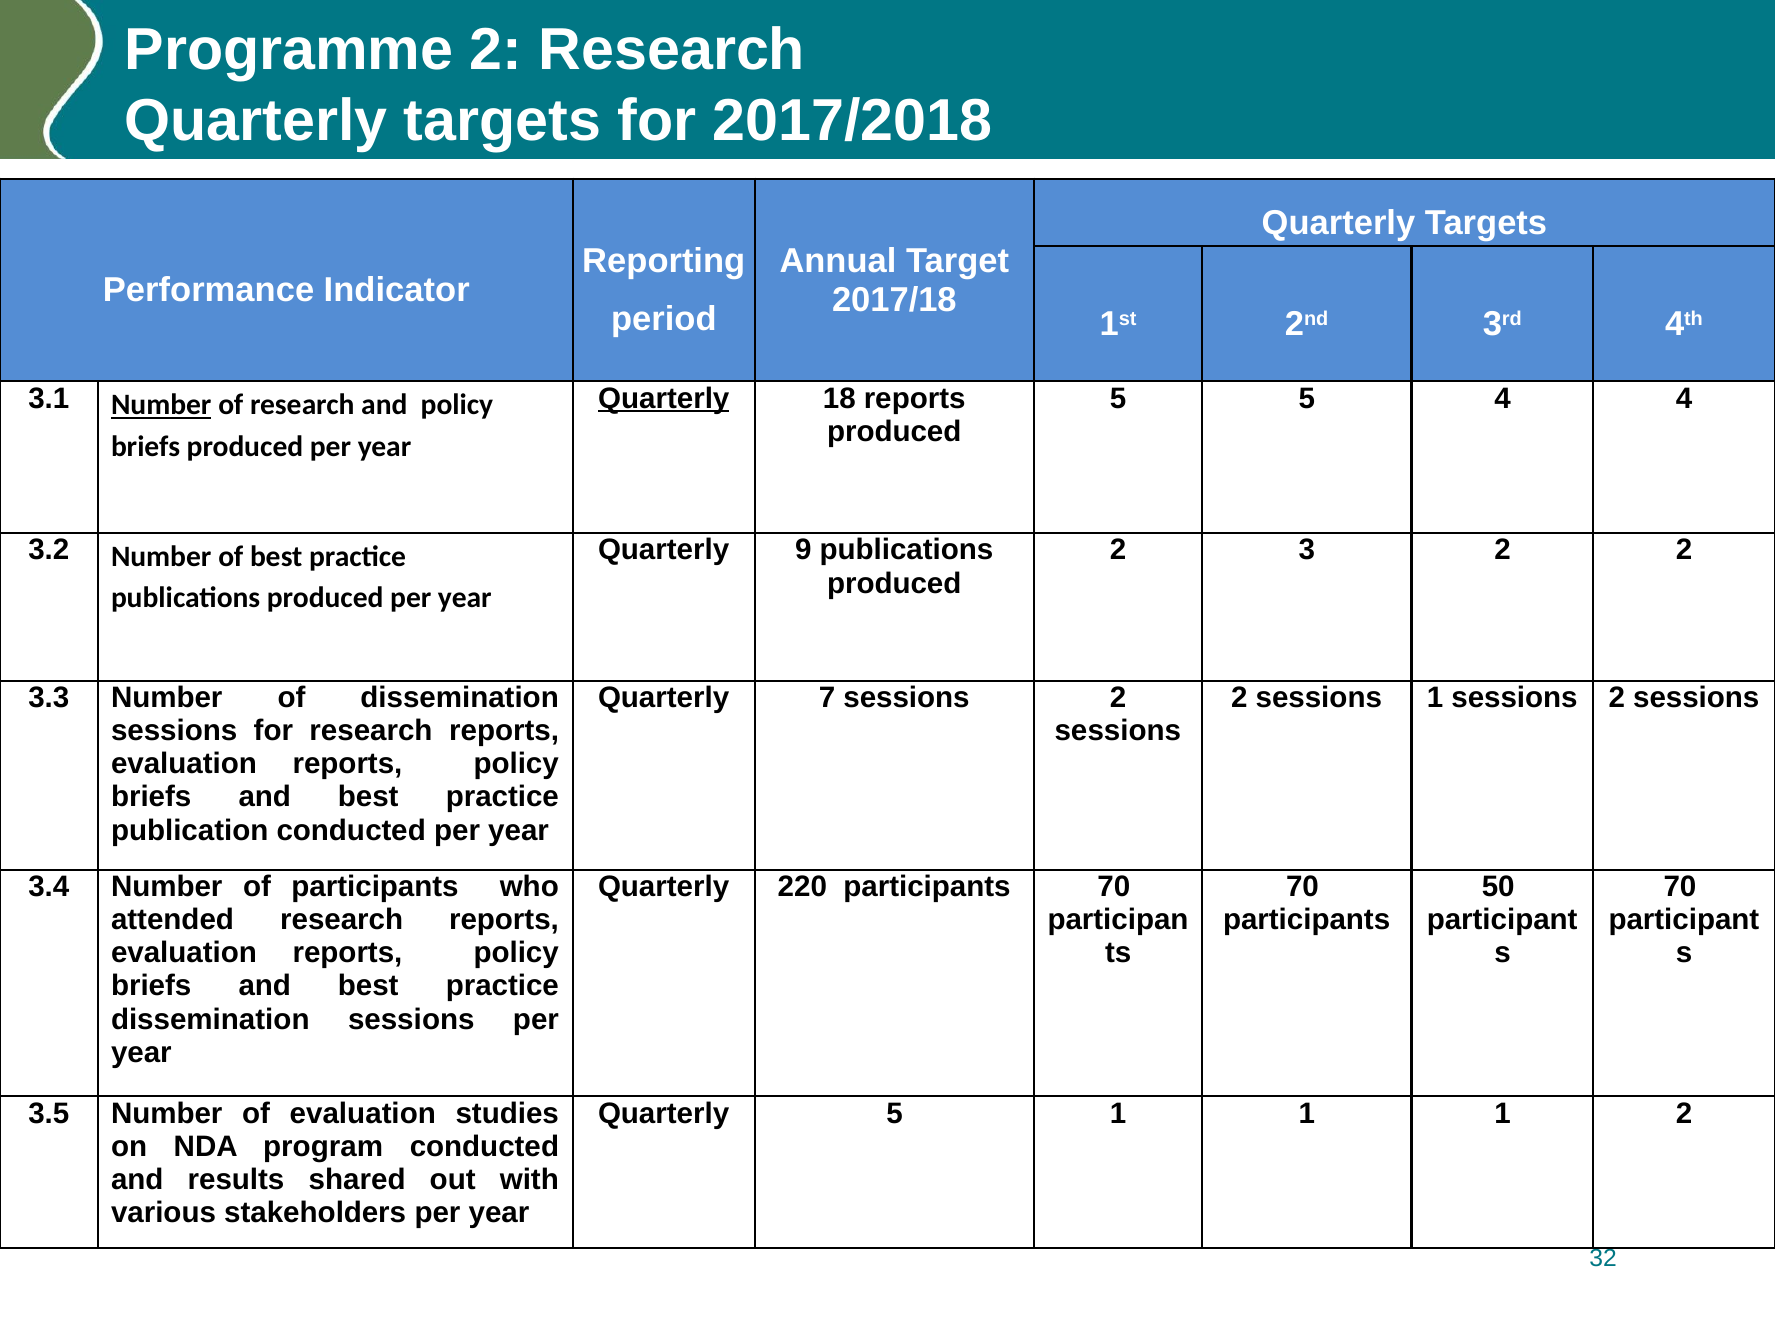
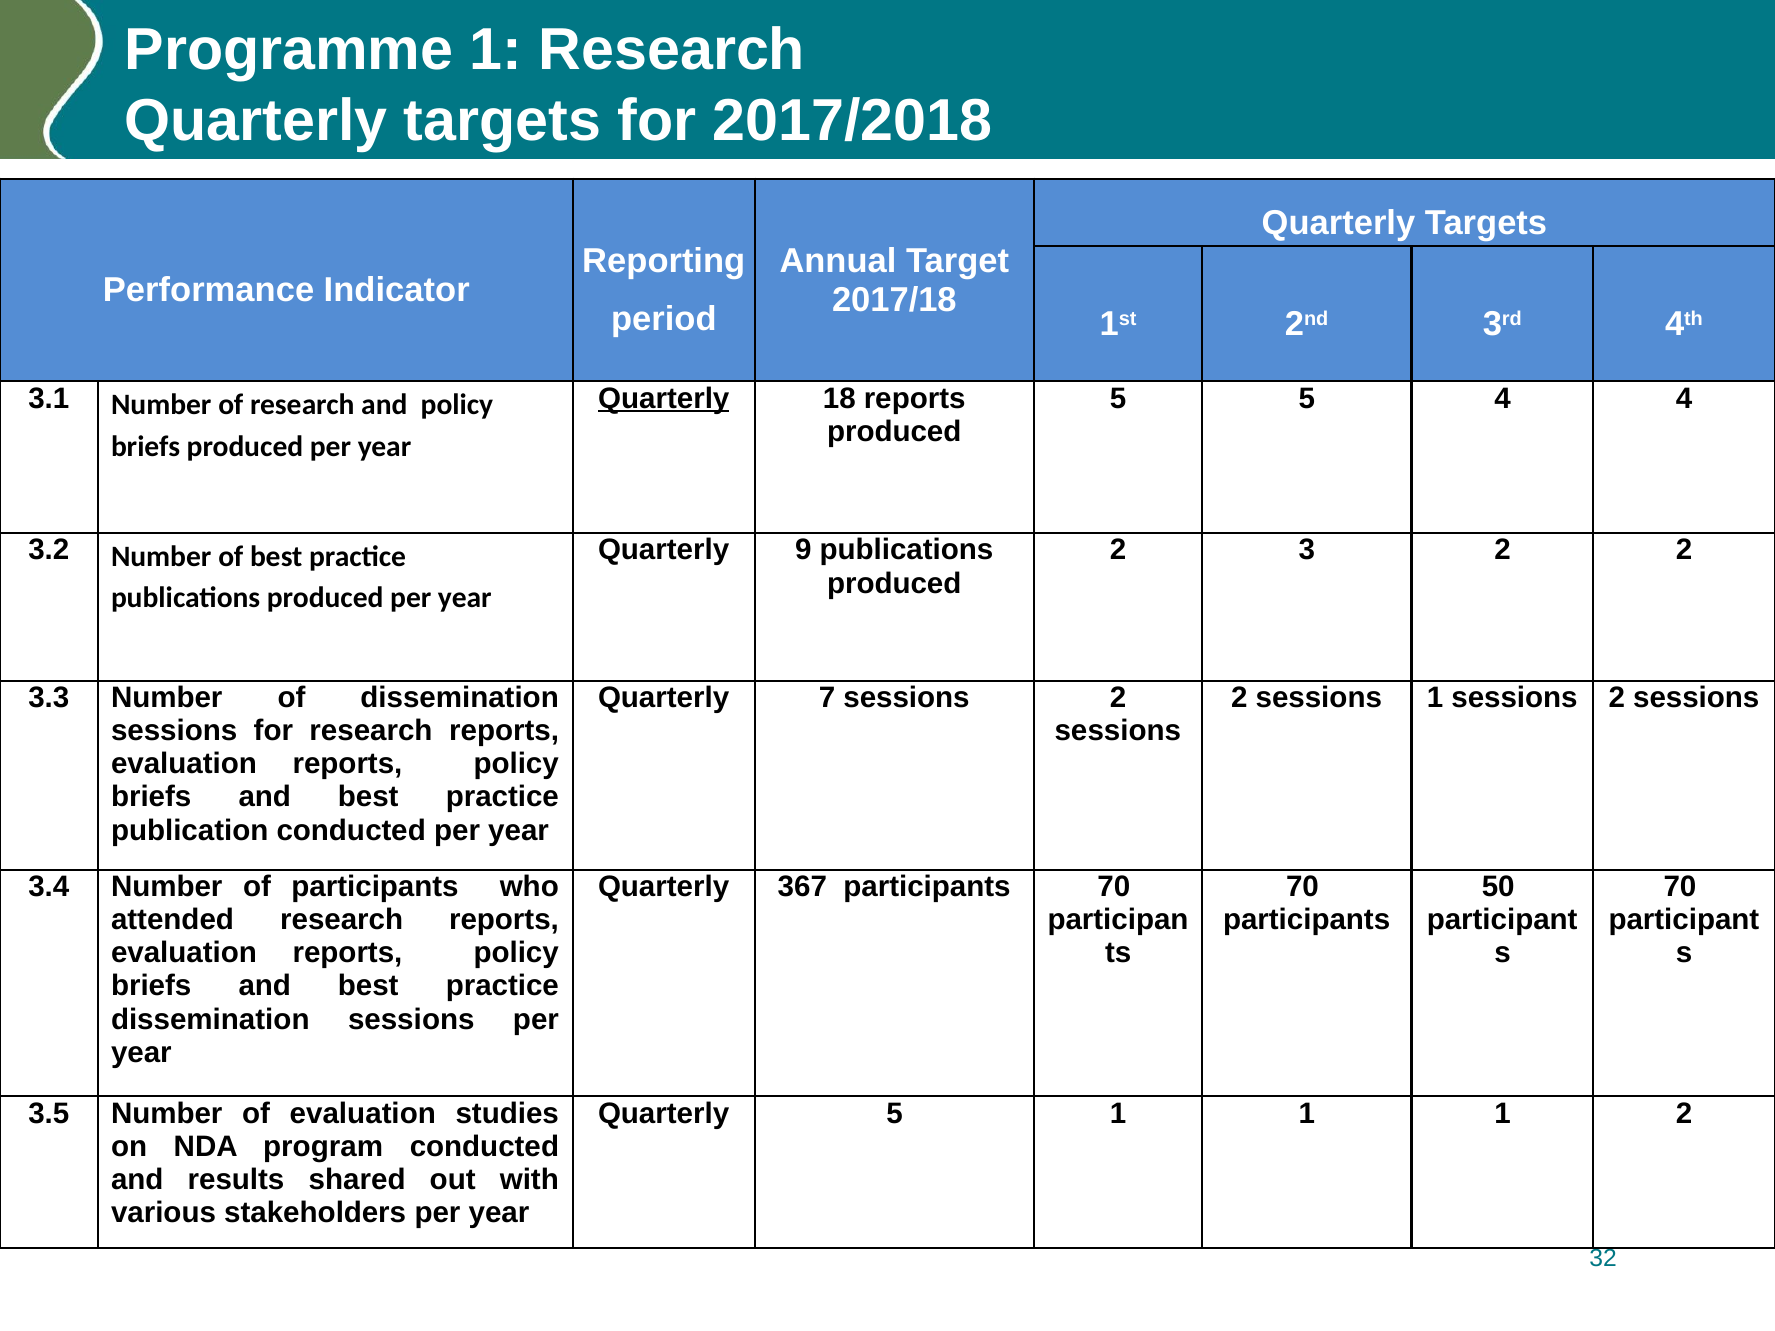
Programme 2: 2 -> 1
Number at (161, 405) underline: present -> none
220: 220 -> 367
